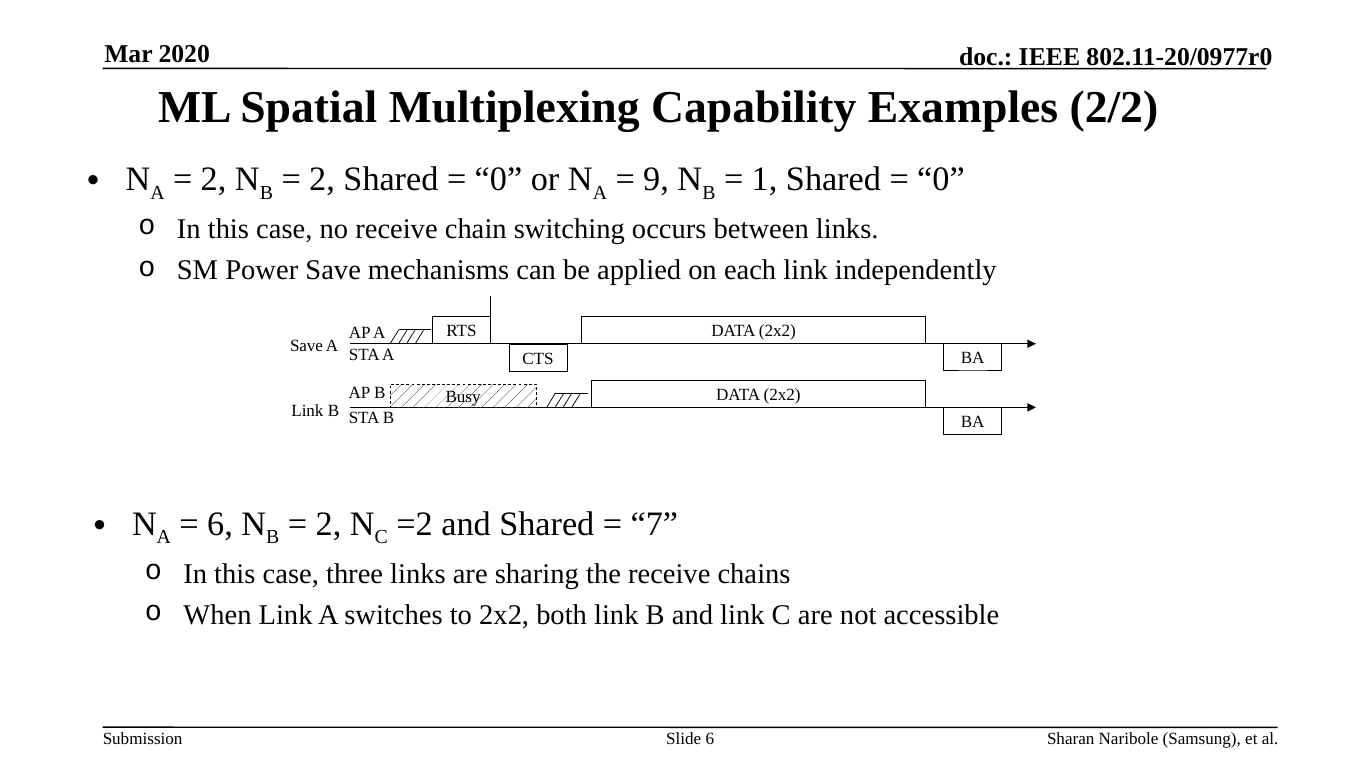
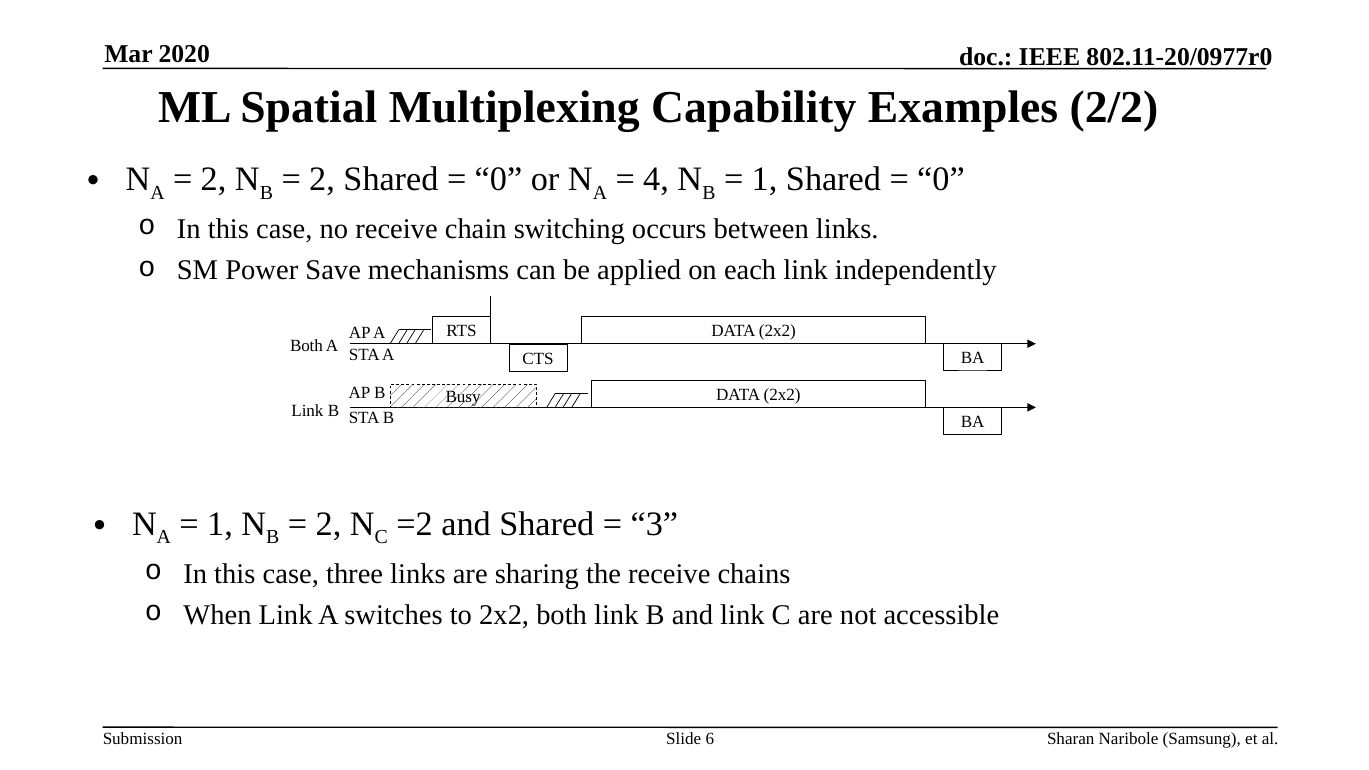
9: 9 -> 4
Save at (307, 346): Save -> Both
6 at (220, 524): 6 -> 1
7: 7 -> 3
